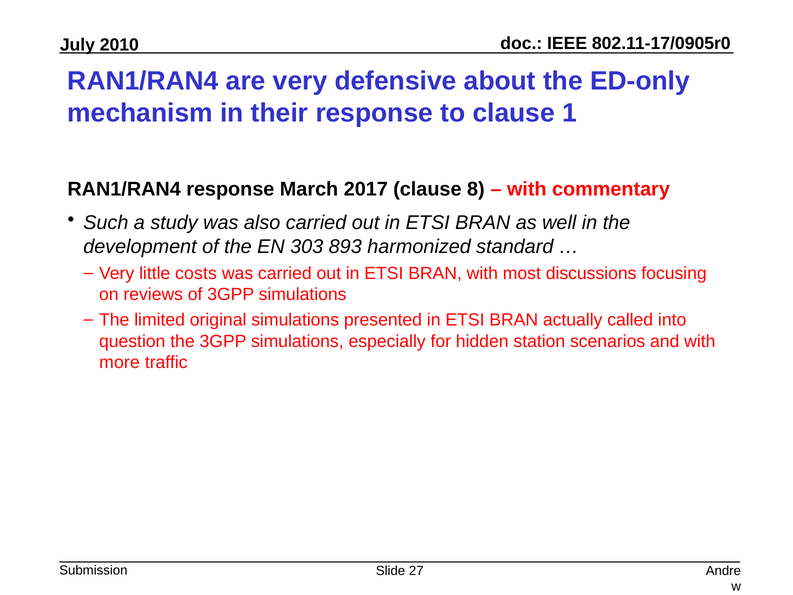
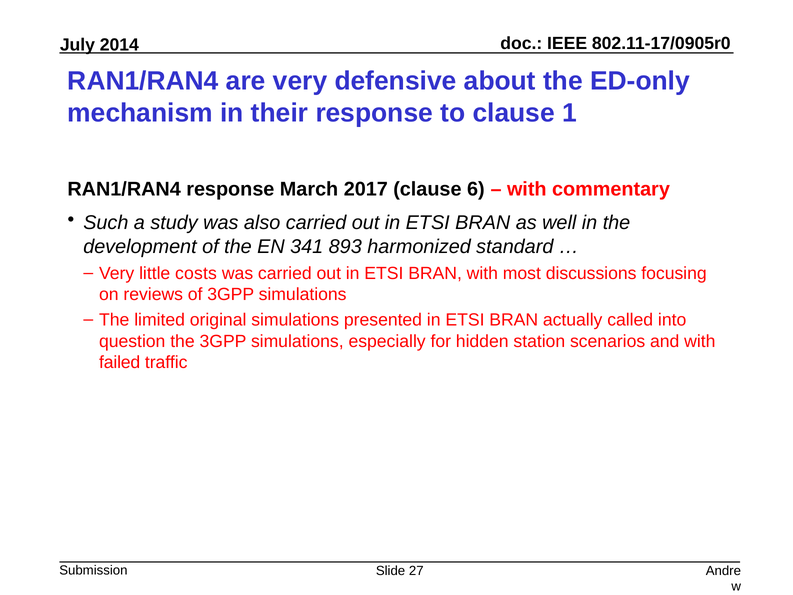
2010: 2010 -> 2014
8: 8 -> 6
303: 303 -> 341
more: more -> failed
